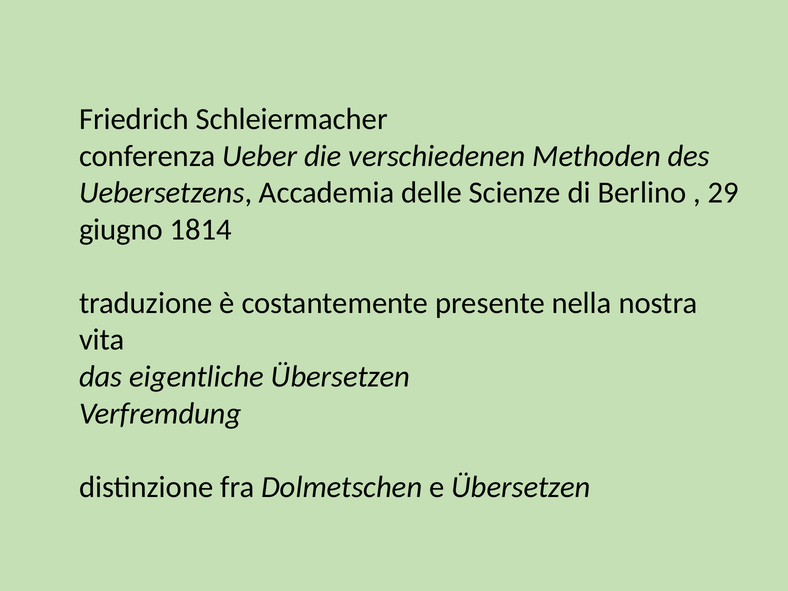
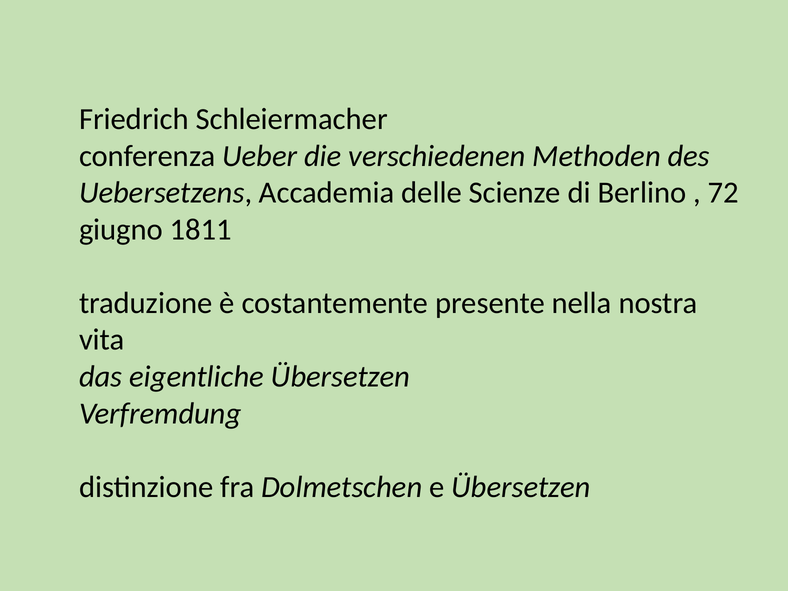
29: 29 -> 72
1814: 1814 -> 1811
